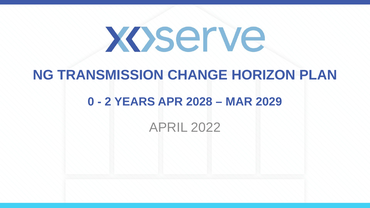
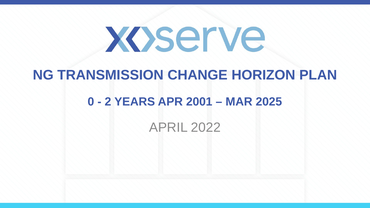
2028: 2028 -> 2001
2029: 2029 -> 2025
